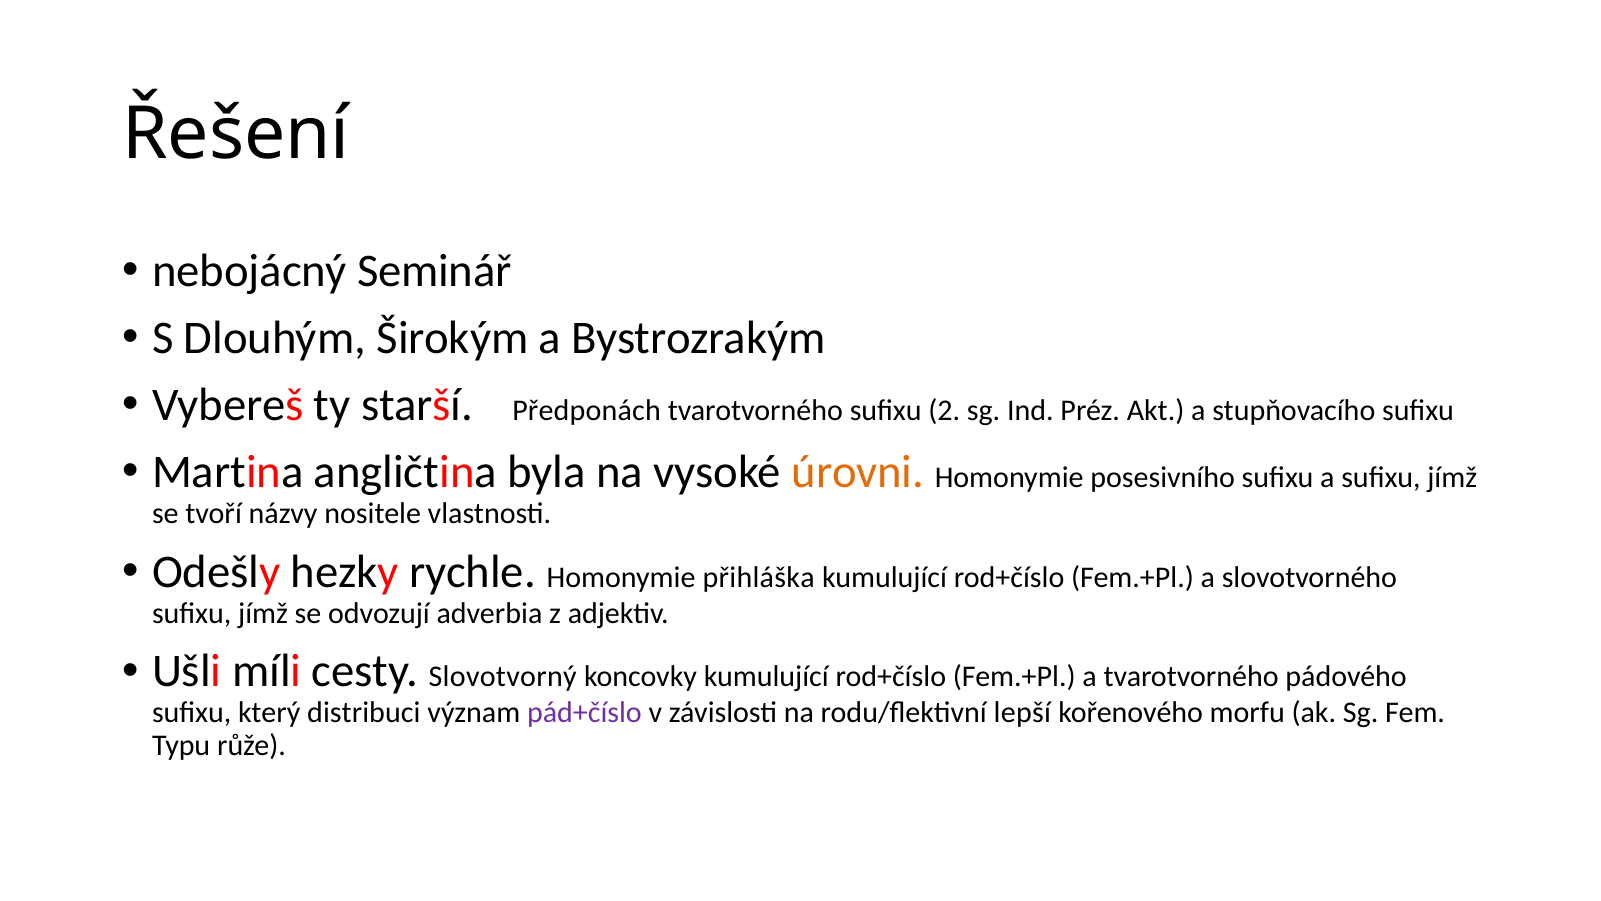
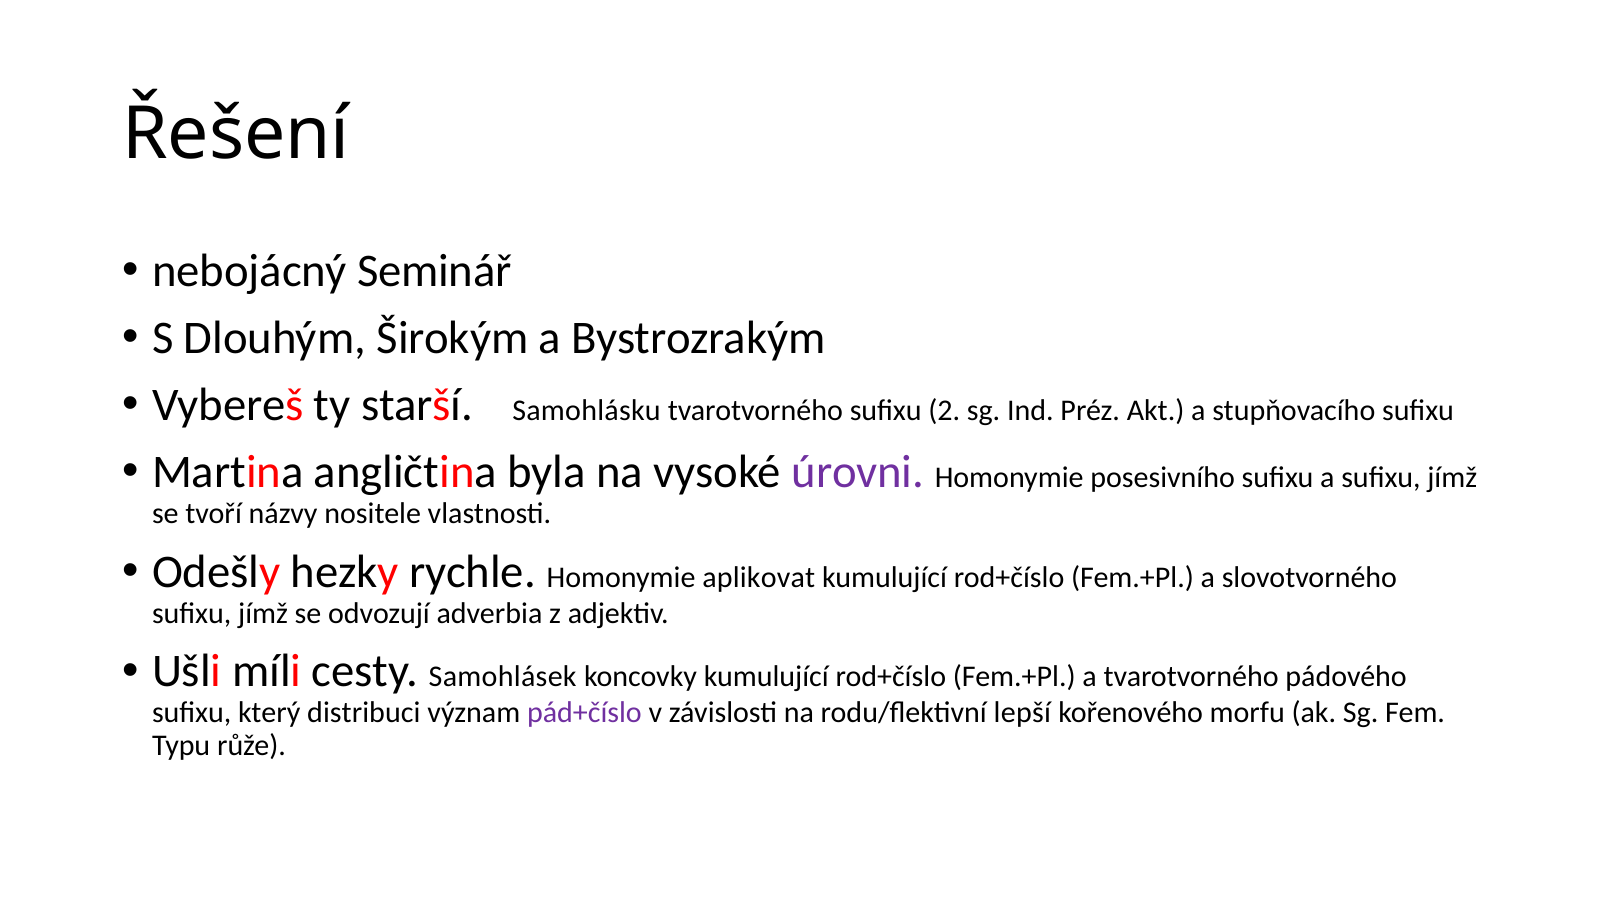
Předponách: Předponách -> Samohlásku
úrovni colour: orange -> purple
přihláška: přihláška -> aplikovat
Slovotvorný: Slovotvorný -> Samohlásek
